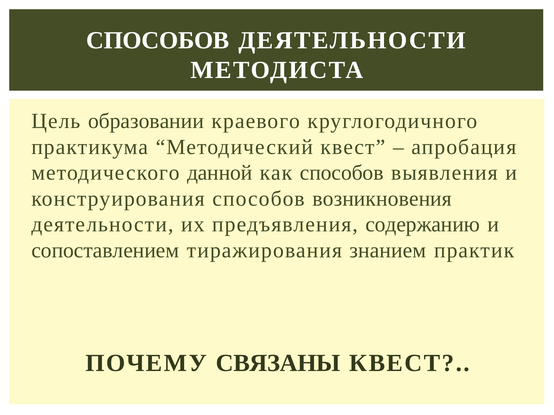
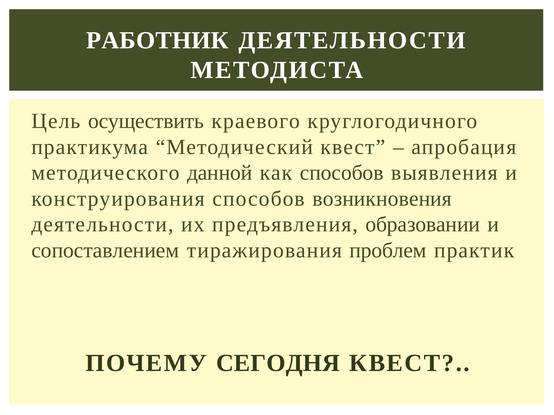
СПОСОБОВ at (158, 40): СПОСОБОВ -> РАБОТНИК
образовании: образовании -> осуществить
содержанию: содержанию -> образовании
знанием: знанием -> проблем
СВЯЗАНЫ: СВЯЗАНЫ -> СЕГОДНЯ
